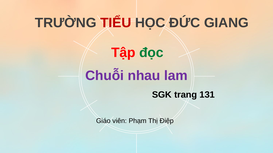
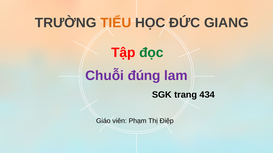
TIỂU colour: red -> orange
nhau: nhau -> đúng
131: 131 -> 434
